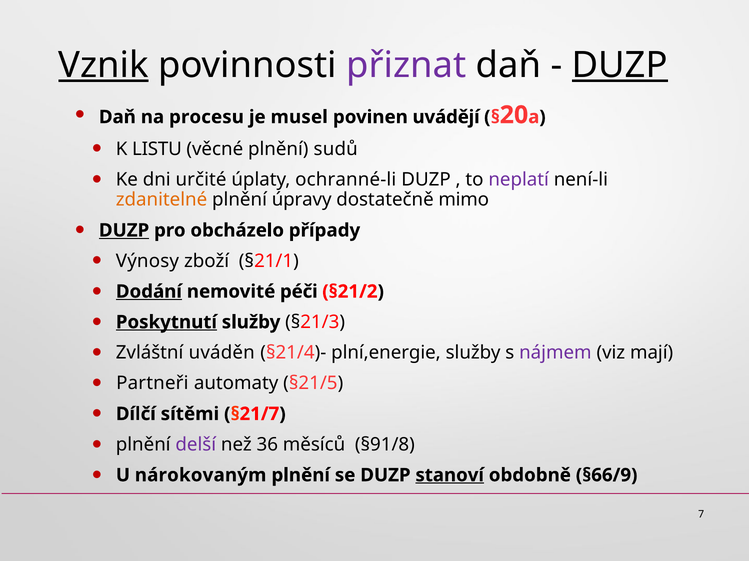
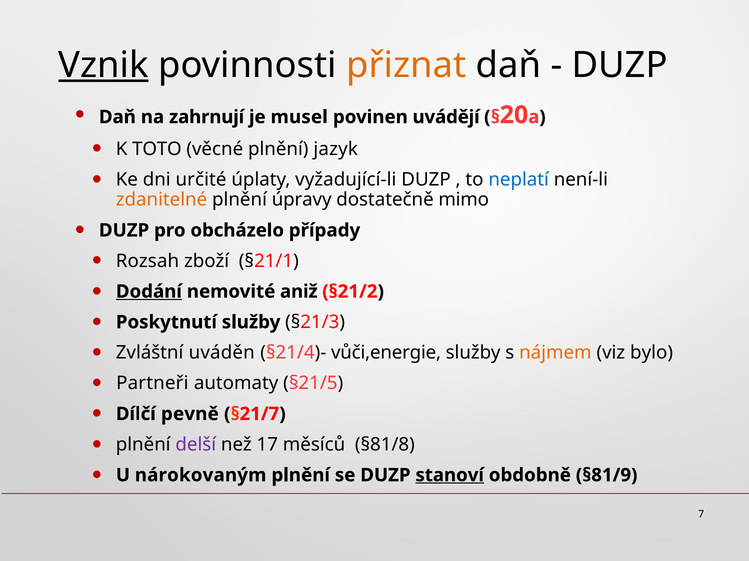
přiznat colour: purple -> orange
DUZP at (620, 65) underline: present -> none
procesu: procesu -> zahrnují
LISTU: LISTU -> TOTO
sudů: sudů -> jazyk
ochranné-li: ochranné-li -> vyžadující-li
neplatí colour: purple -> blue
DUZP at (124, 231) underline: present -> none
Výnosy: Výnosy -> Rozsah
péči: péči -> aniž
Poskytnutí underline: present -> none
plní,energie: plní,energie -> vůči,energie
nájmem colour: purple -> orange
mají: mají -> bylo
sítěmi: sítěmi -> pevně
36: 36 -> 17
§91/8: §91/8 -> §81/8
§66/9: §66/9 -> §81/9
